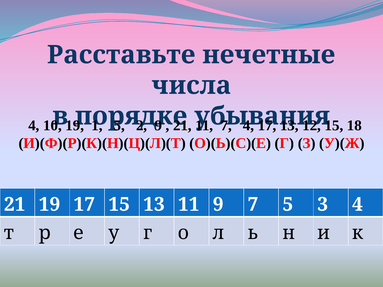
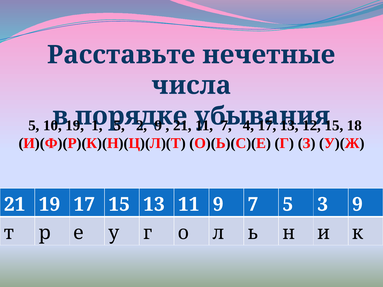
4 at (34, 126): 4 -> 5
3 4: 4 -> 9
